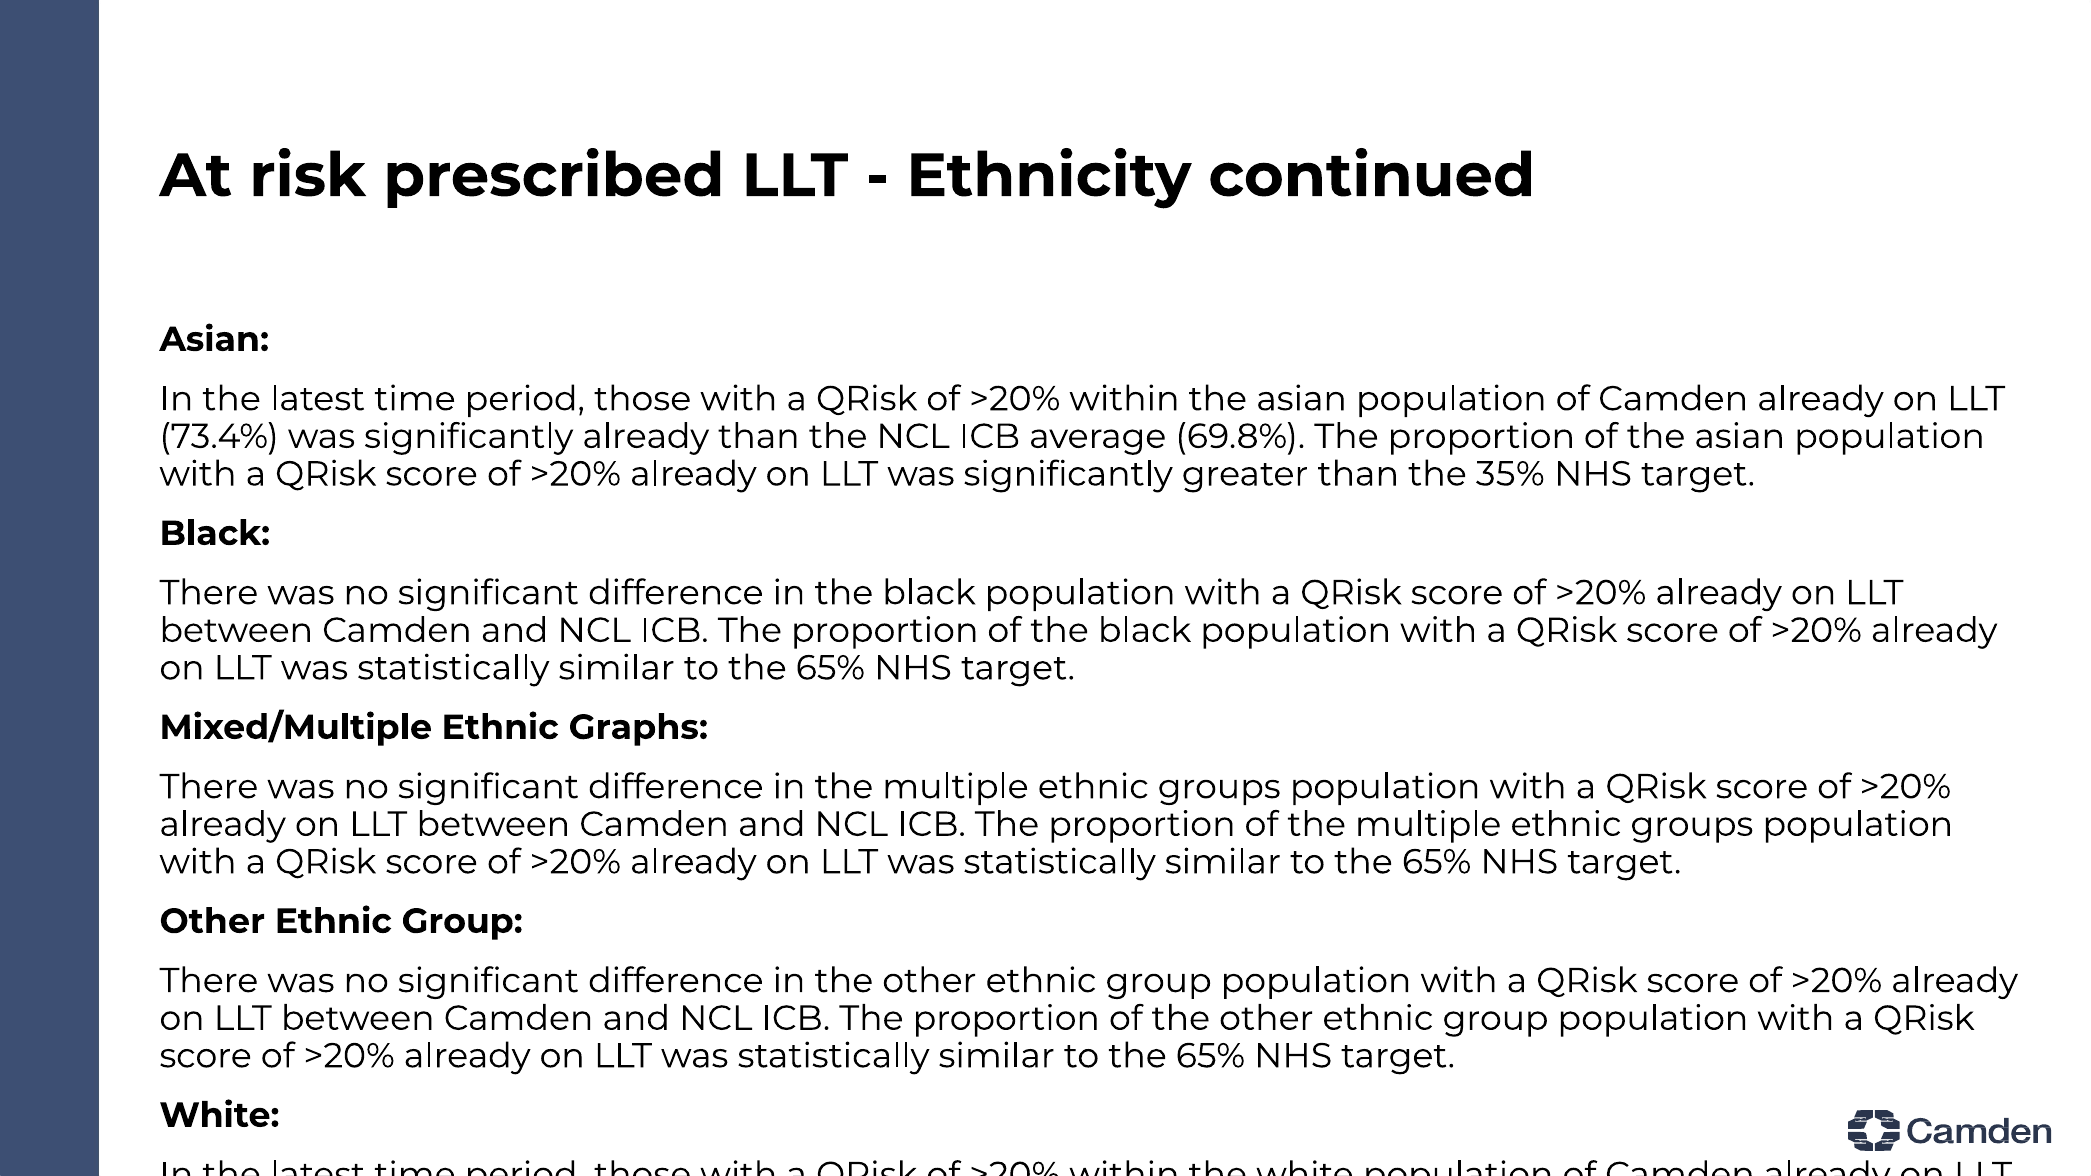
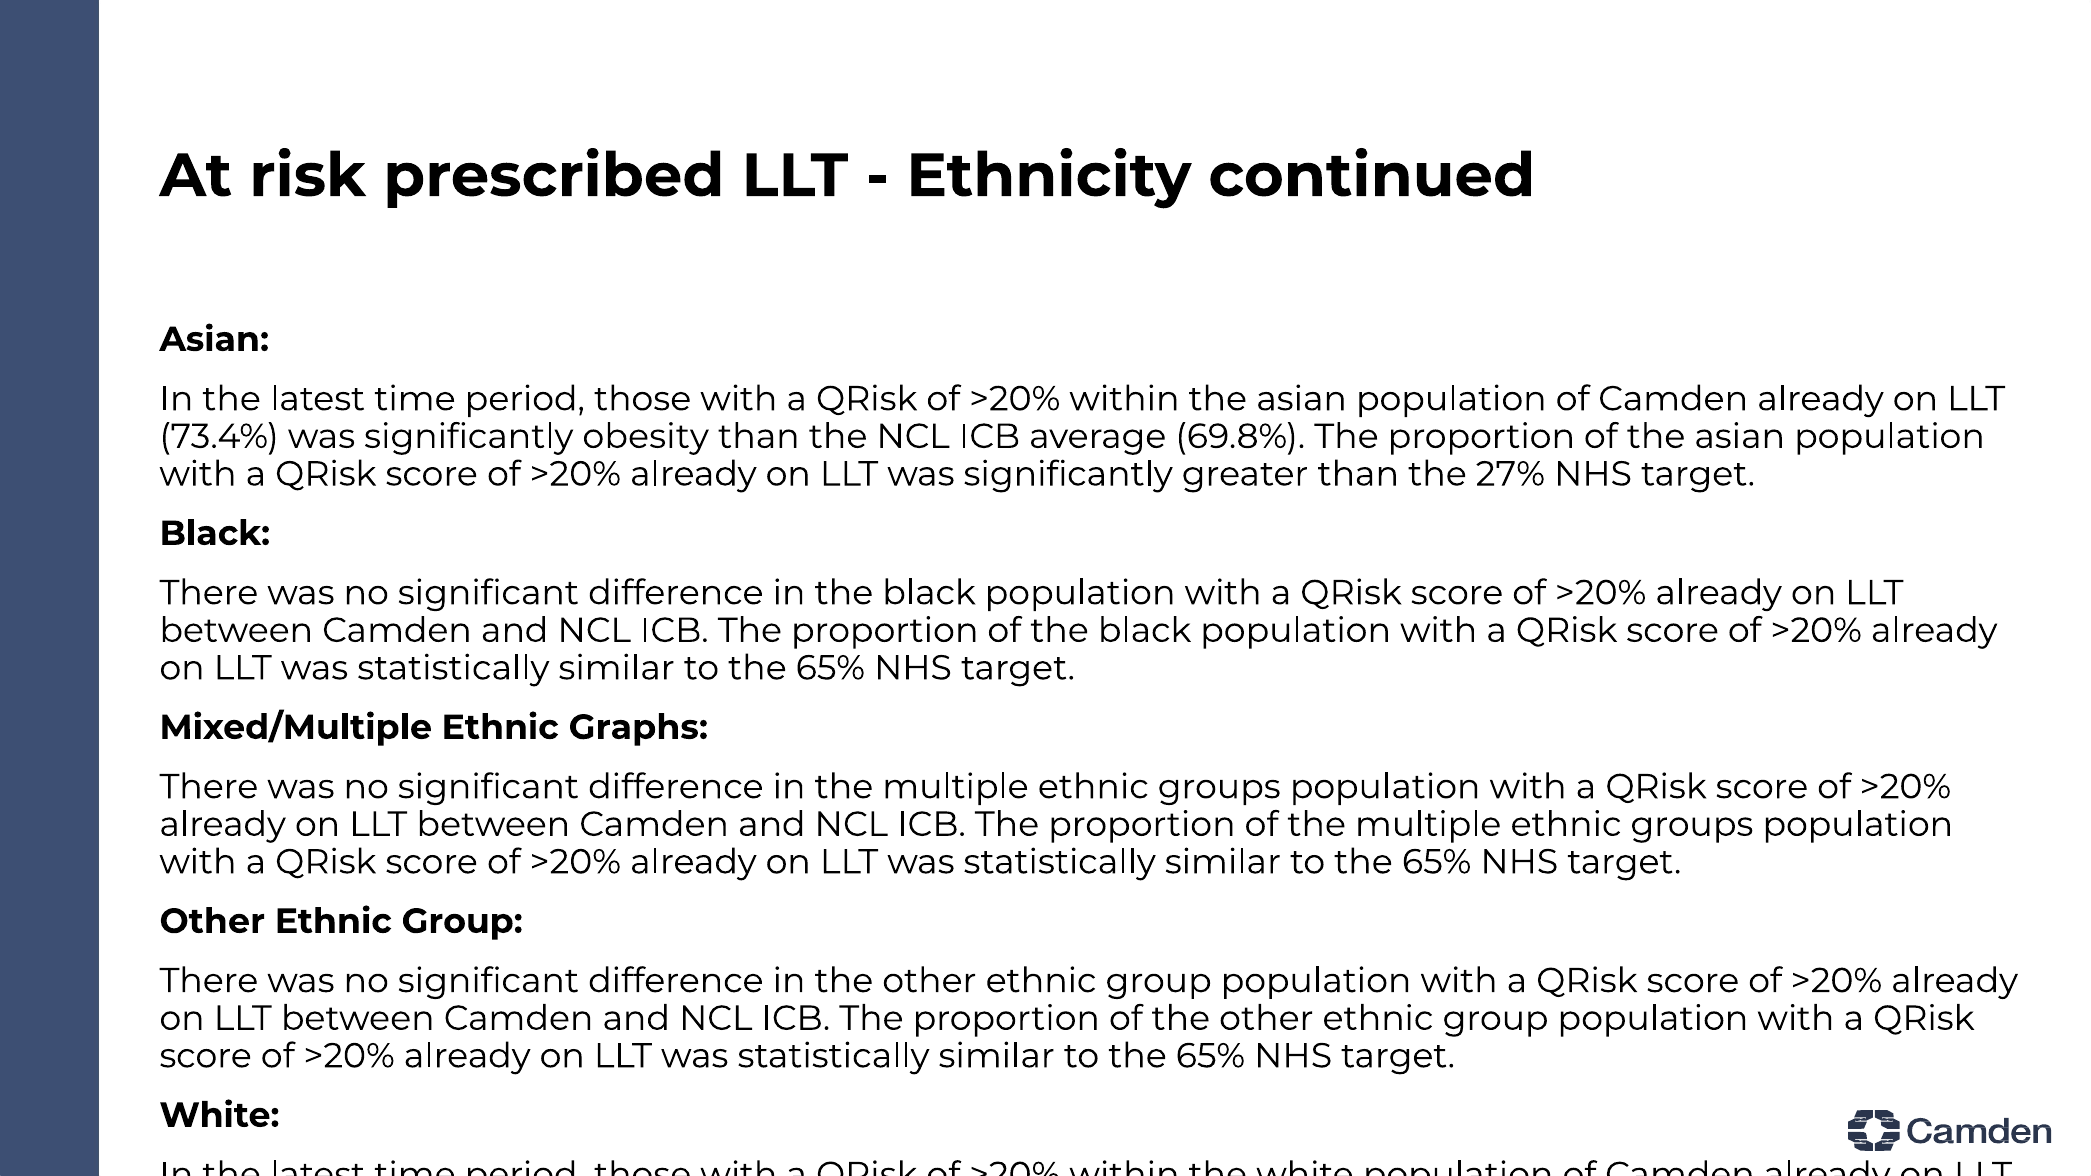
significantly already: already -> obesity
35%: 35% -> 27%
